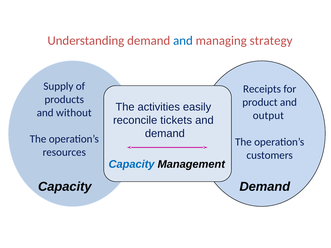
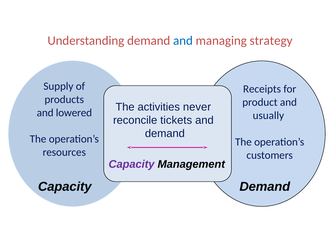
easily: easily -> never
without: without -> lowered
output: output -> usually
Capacity at (132, 164) colour: blue -> purple
